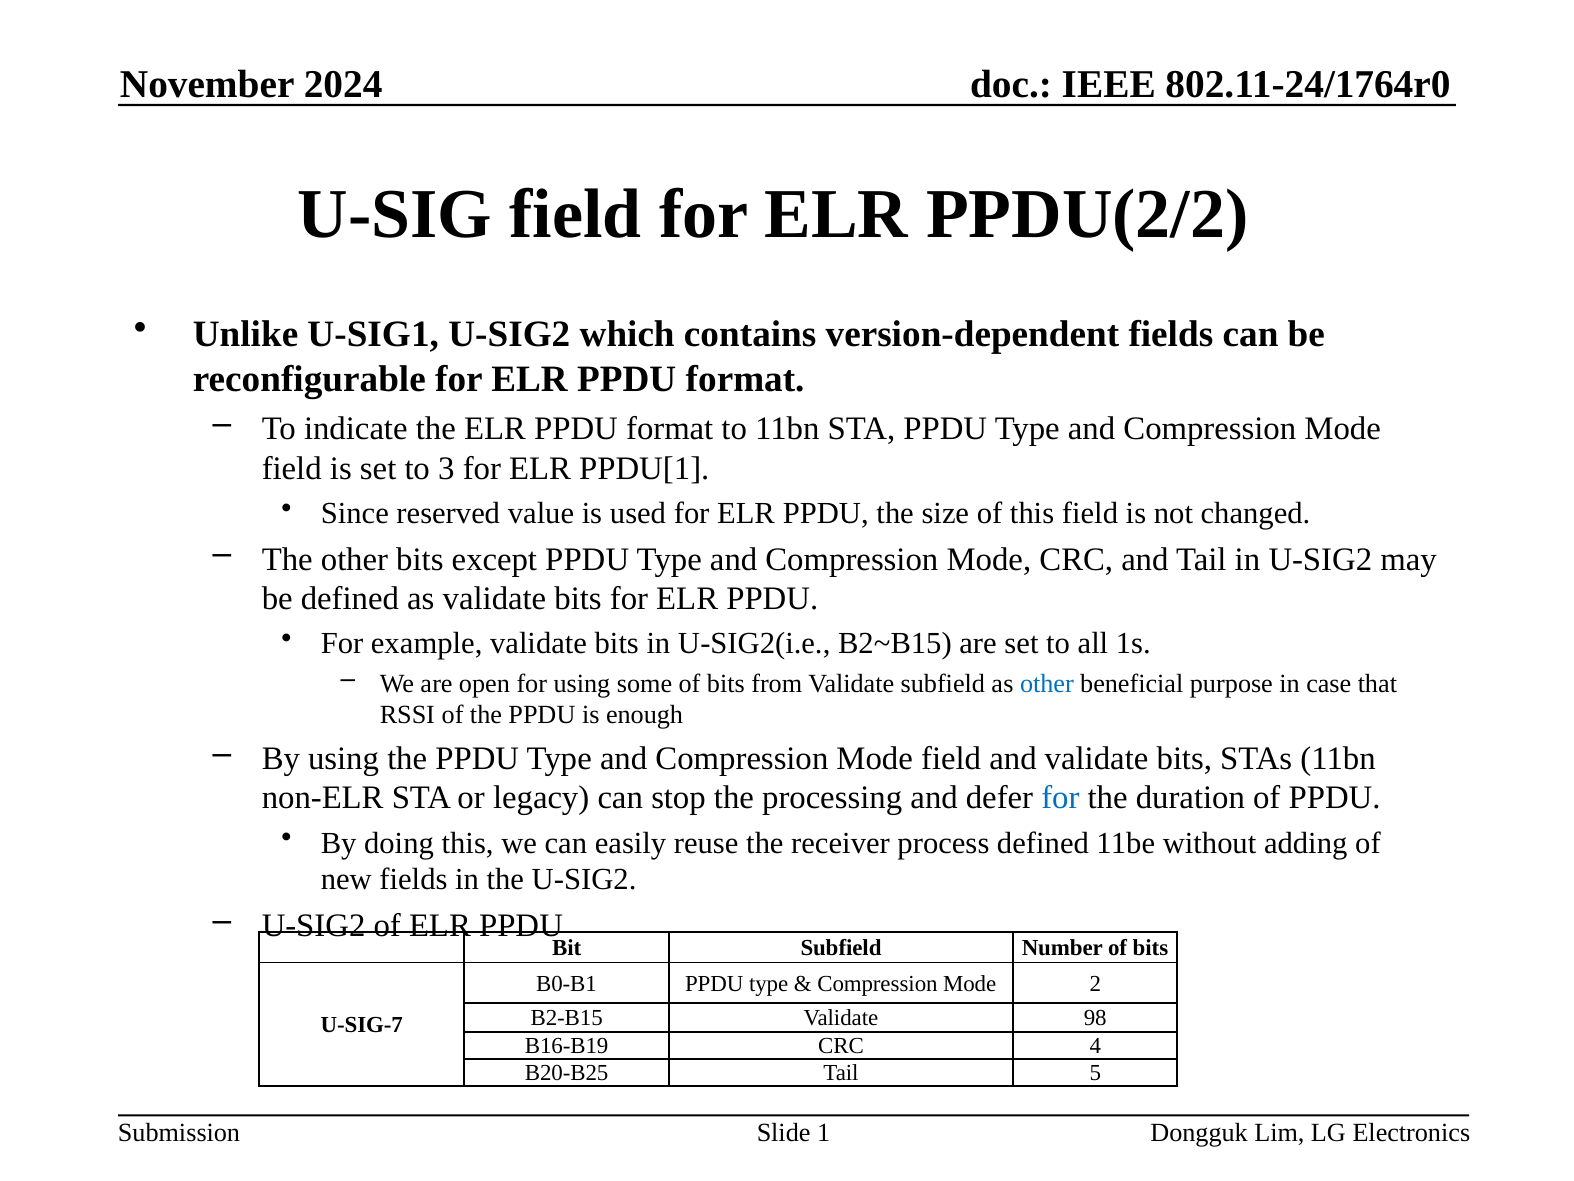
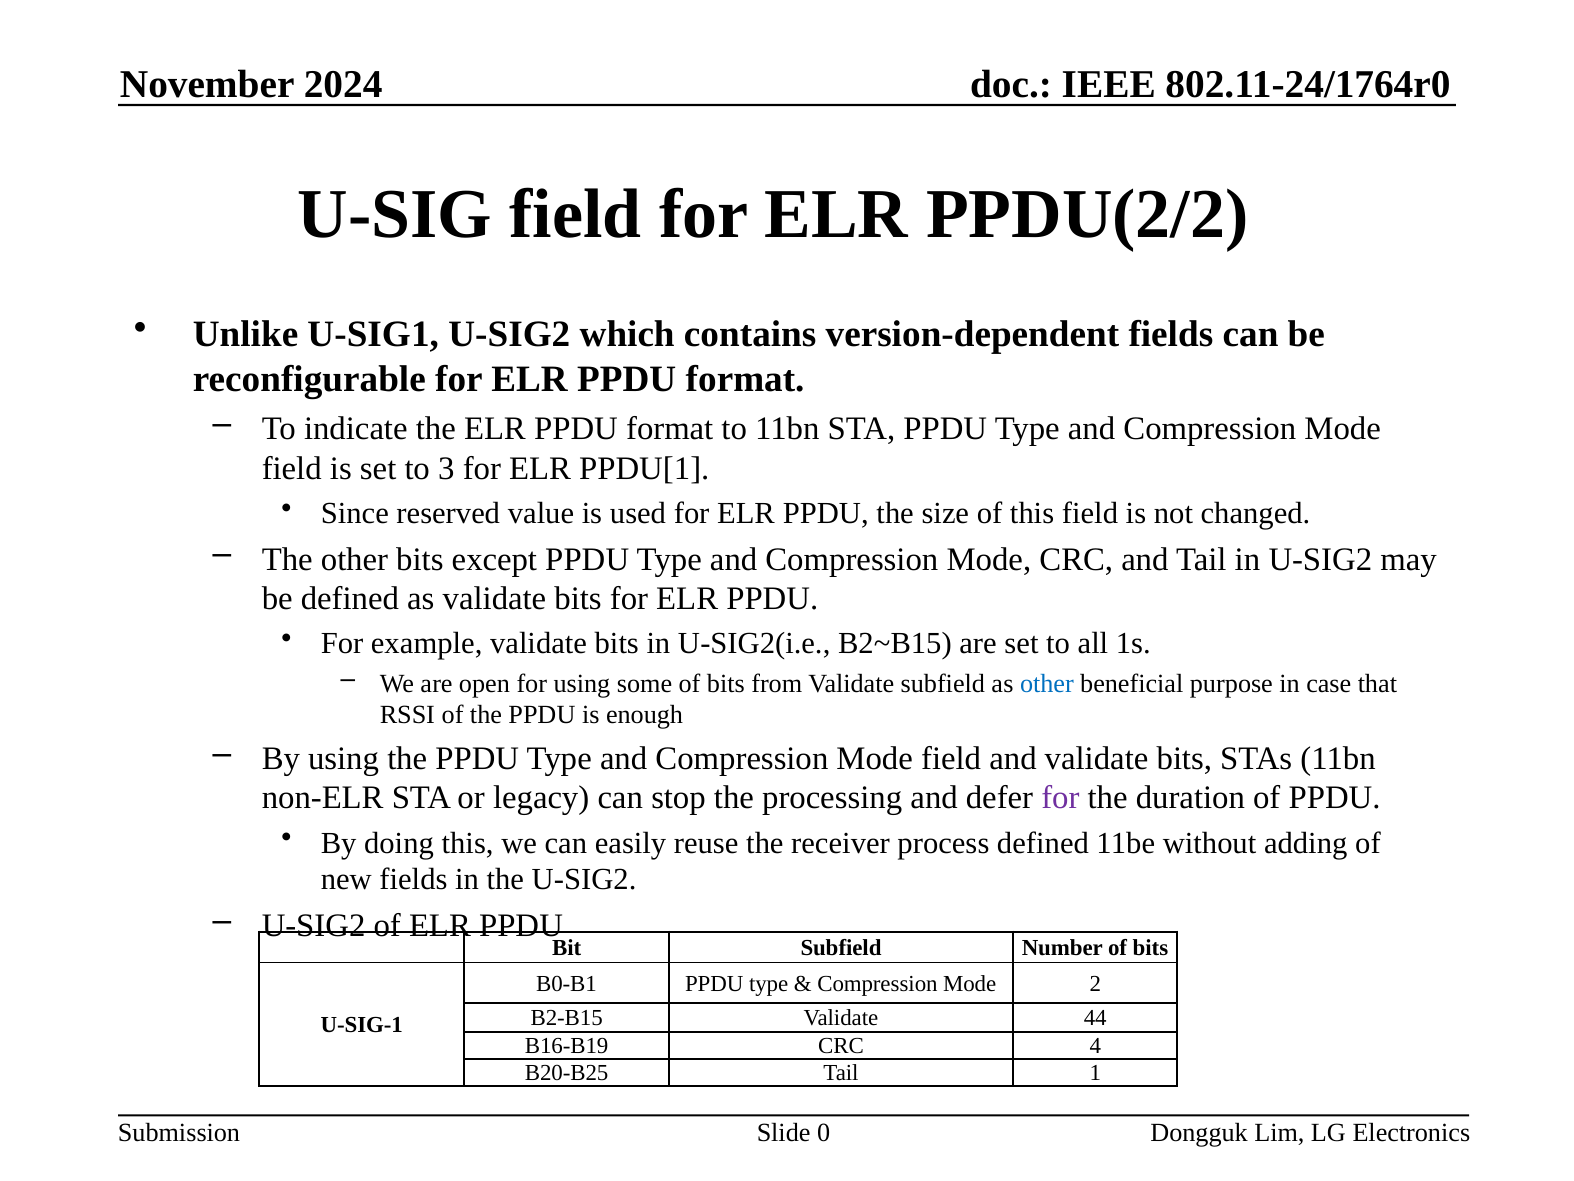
for at (1060, 798) colour: blue -> purple
98: 98 -> 44
U-SIG-7: U-SIG-7 -> U-SIG-1
5: 5 -> 1
1: 1 -> 0
